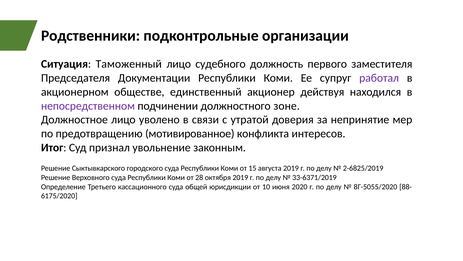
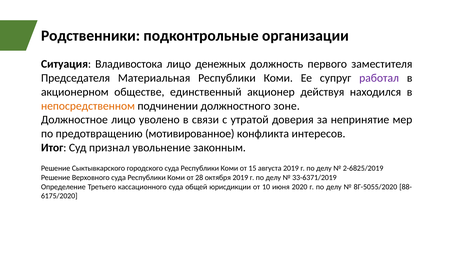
Таможенный: Таможенный -> Владивостока
судебного: судебного -> денежных
Документации: Документации -> Материальная
непосредственном colour: purple -> orange
